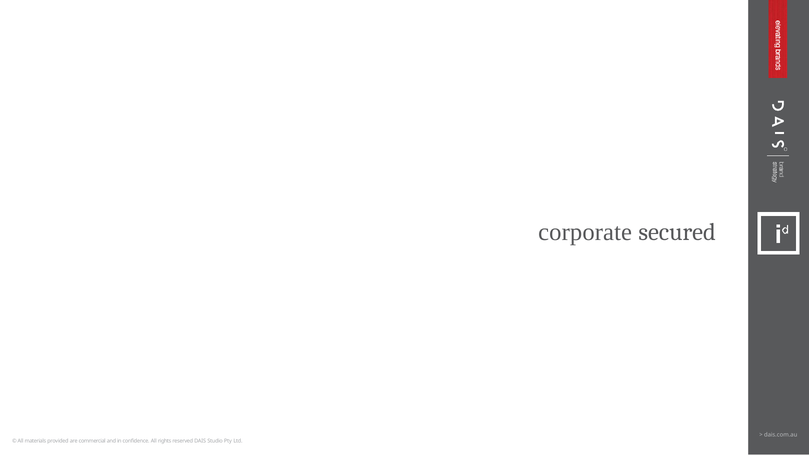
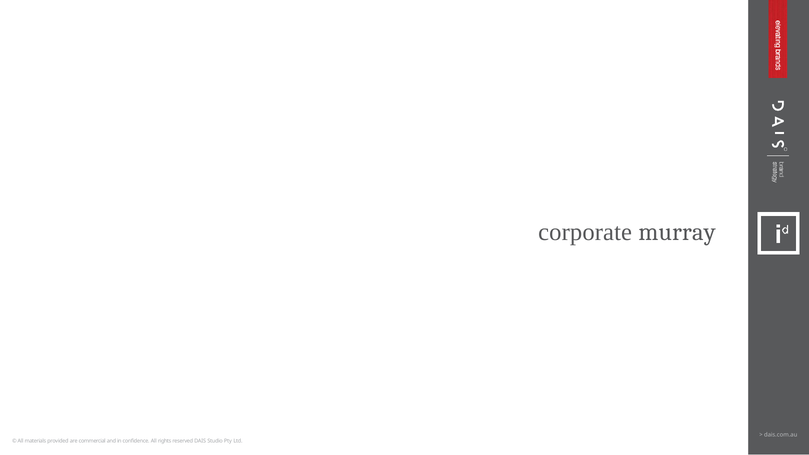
secured: secured -> murray
